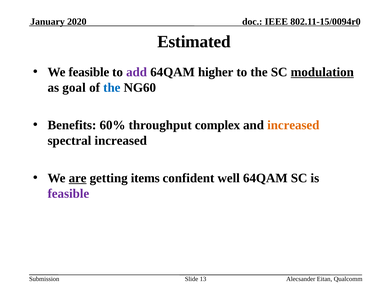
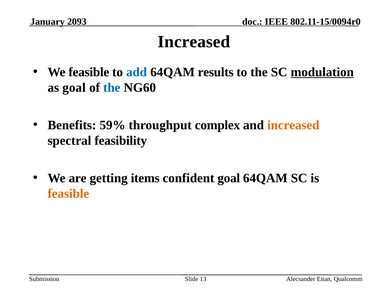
2020: 2020 -> 2093
Estimated at (194, 42): Estimated -> Increased
add colour: purple -> blue
higher: higher -> results
60%: 60% -> 59%
spectral increased: increased -> feasibility
are underline: present -> none
confident well: well -> goal
feasible at (68, 194) colour: purple -> orange
